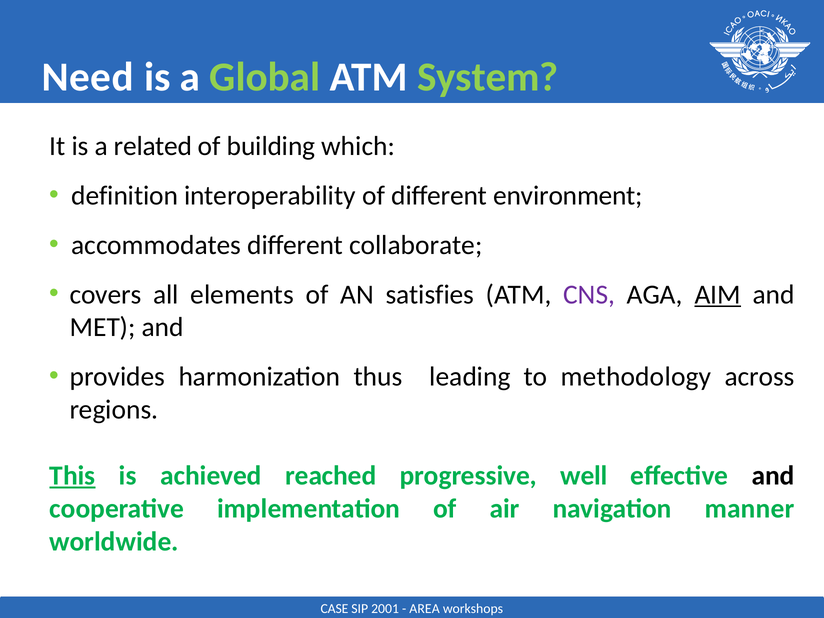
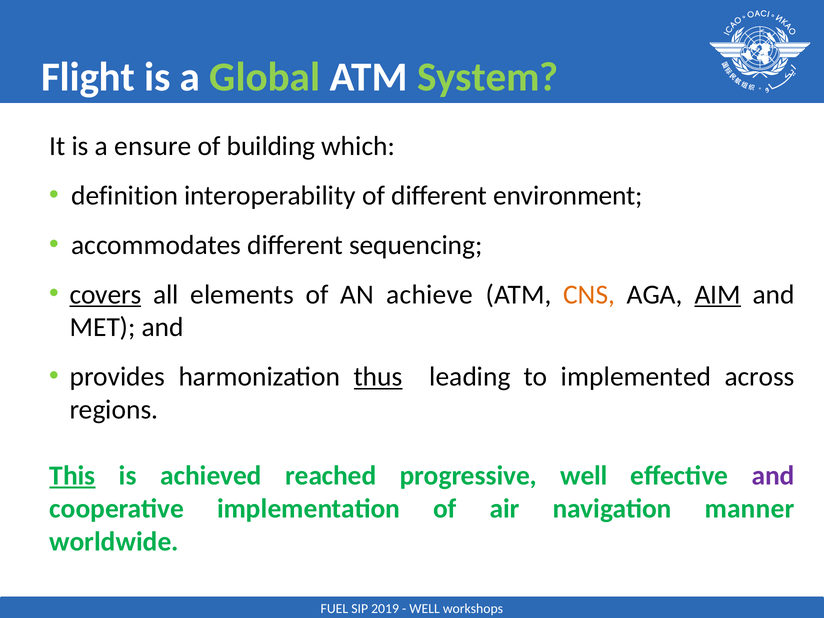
Need: Need -> Flight
related: related -> ensure
collaborate: collaborate -> sequencing
covers underline: none -> present
satisfies: satisfies -> achieve
CNS colour: purple -> orange
thus underline: none -> present
methodology: methodology -> implemented
and at (773, 476) colour: black -> purple
CASE: CASE -> FUEL
2001: 2001 -> 2019
AREA at (425, 609): AREA -> WELL
